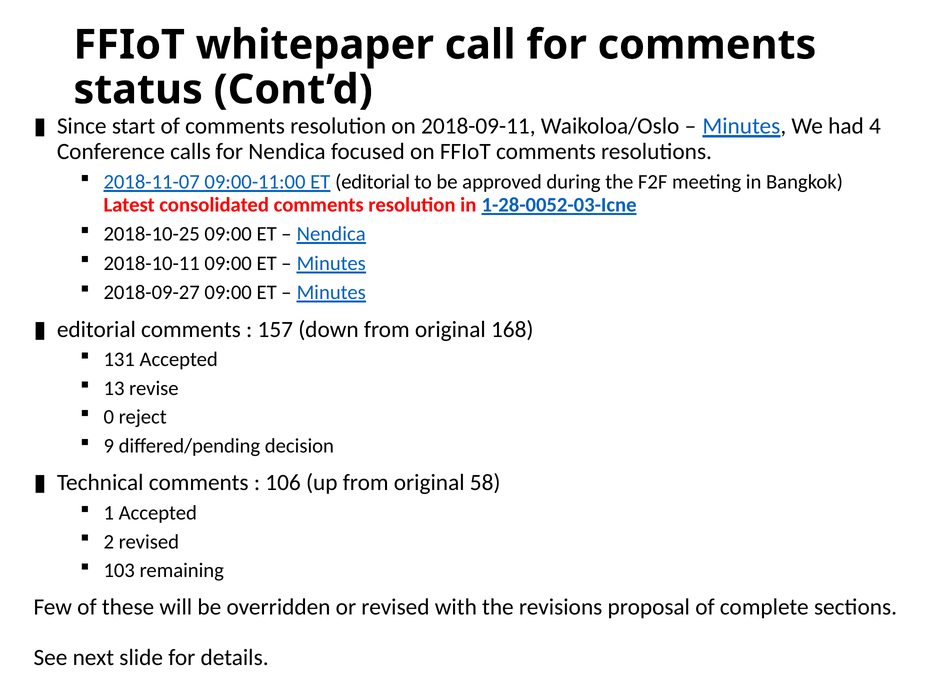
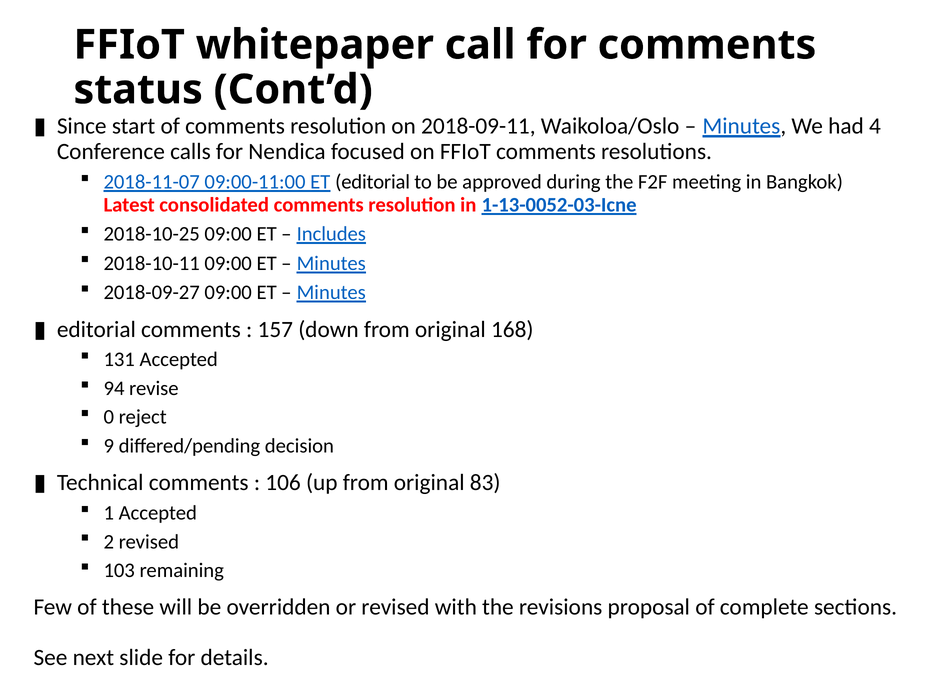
1-28-0052-03-Icne: 1-28-0052-03-Icne -> 1-13-0052-03-Icne
Nendica at (331, 234): Nendica -> Includes
13: 13 -> 94
58: 58 -> 83
